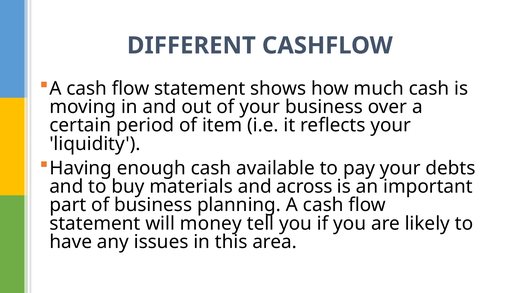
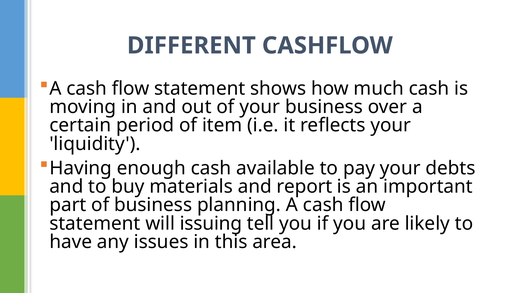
across: across -> report
money: money -> issuing
